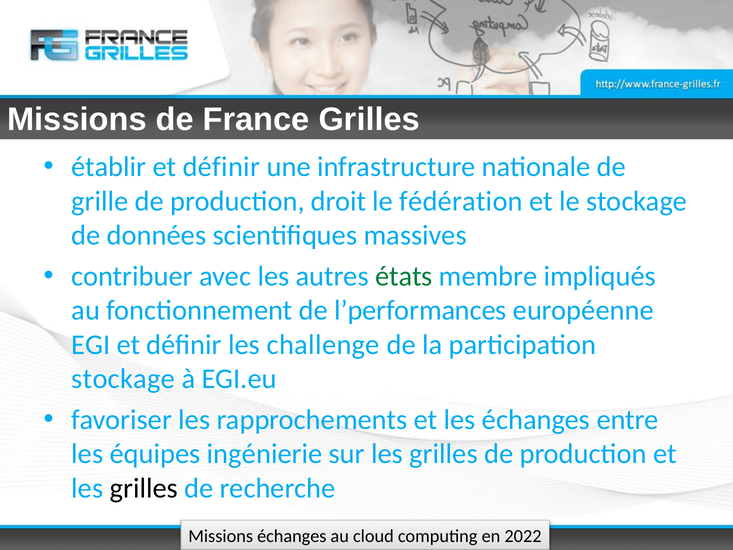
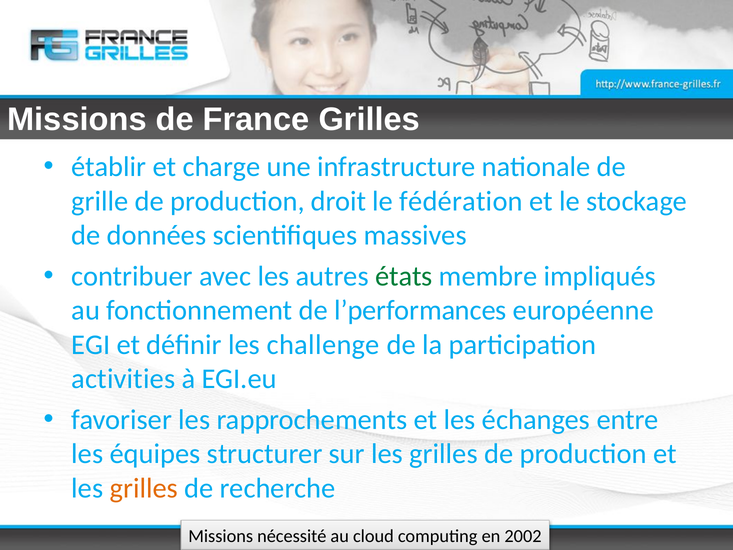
établir et définir: définir -> charge
stockage at (123, 379): stockage -> activities
ingénierie: ingénierie -> structurer
grilles at (144, 488) colour: black -> orange
Missions échanges: échanges -> nécessité
2022: 2022 -> 2002
